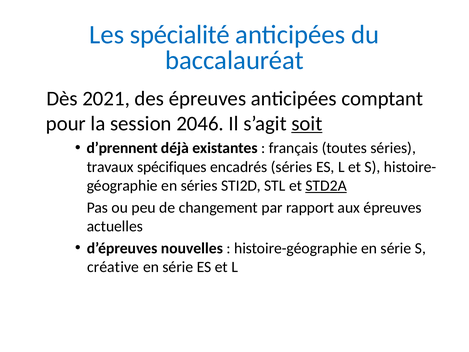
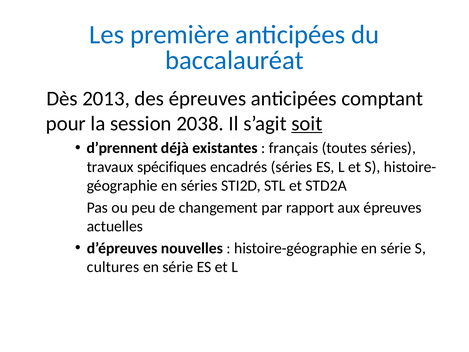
spécialité: spécialité -> première
2021: 2021 -> 2013
2046: 2046 -> 2038
STD2A underline: present -> none
créative: créative -> cultures
